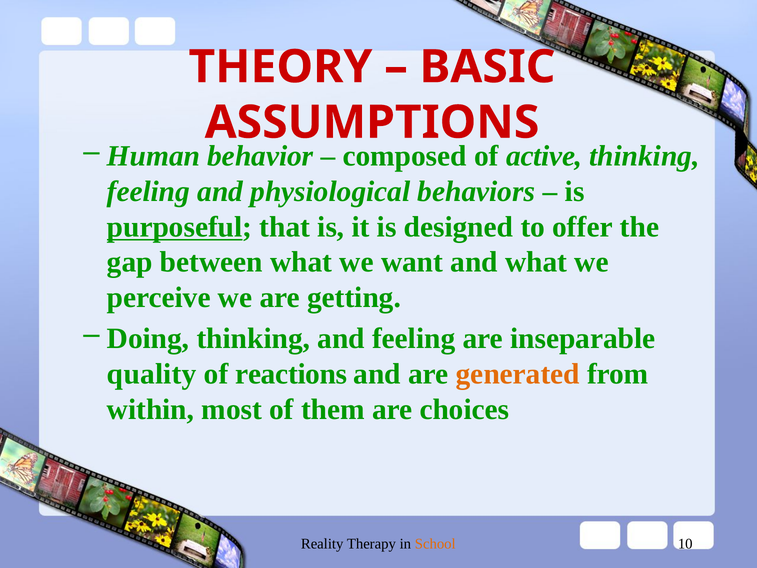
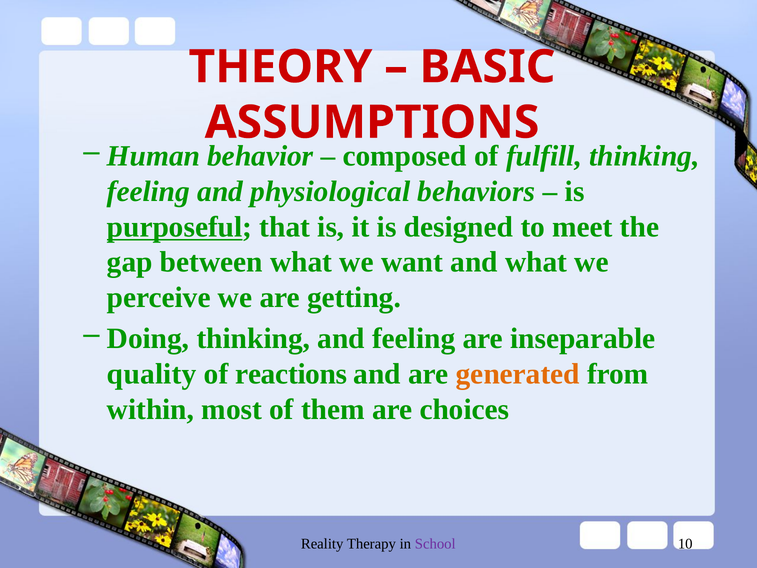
active: active -> fulfill
offer: offer -> meet
School colour: orange -> purple
